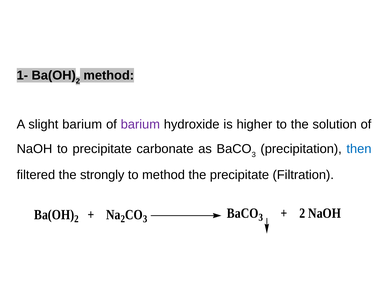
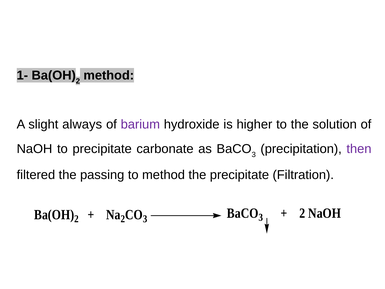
slight barium: barium -> always
then colour: blue -> purple
strongly: strongly -> passing
